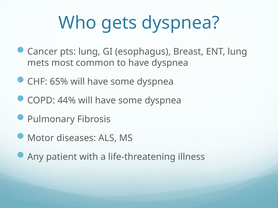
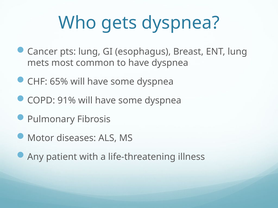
44%: 44% -> 91%
